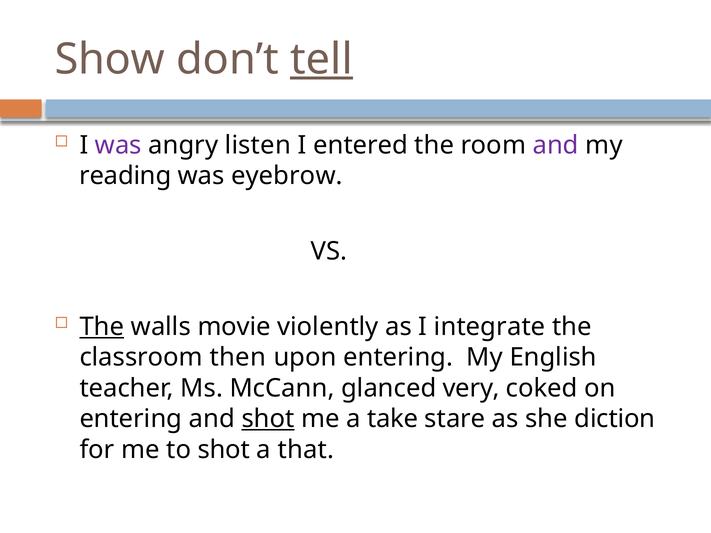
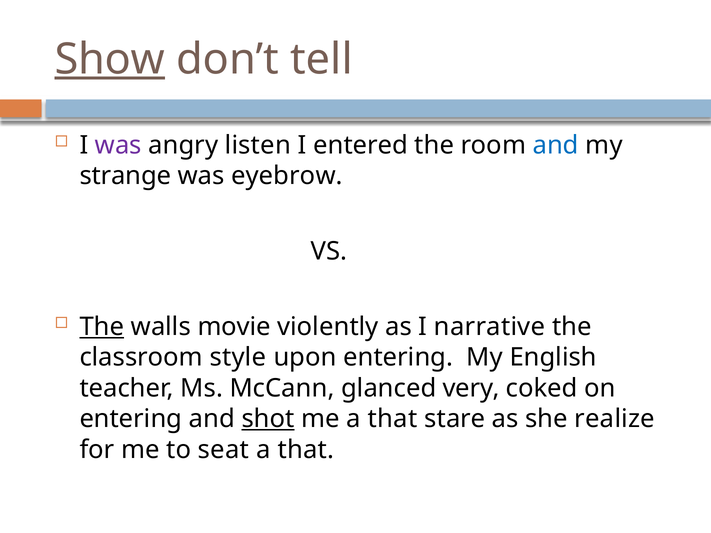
Show underline: none -> present
tell underline: present -> none
and at (556, 145) colour: purple -> blue
reading: reading -> strange
integrate: integrate -> narrative
then: then -> style
me a take: take -> that
diction: diction -> realize
to shot: shot -> seat
